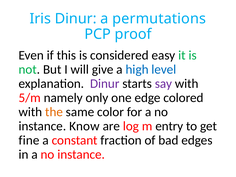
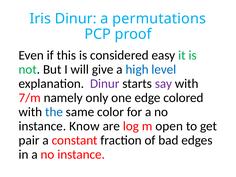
5/m: 5/m -> 7/m
the colour: orange -> blue
entry: entry -> open
fine: fine -> pair
